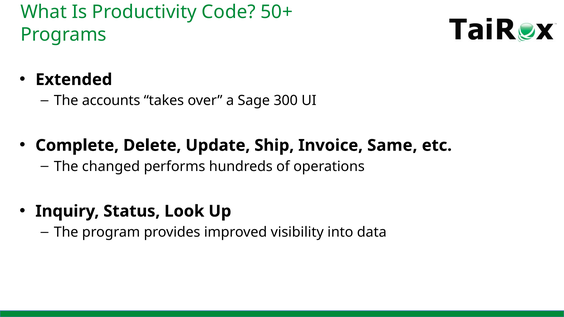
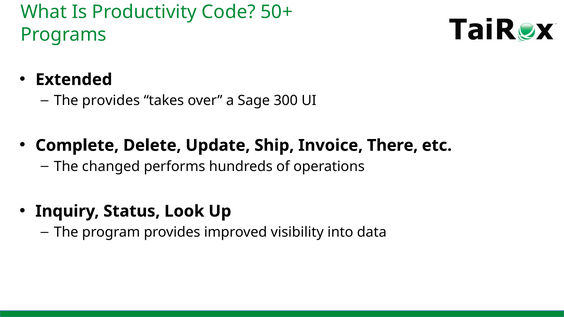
The accounts: accounts -> provides
Same: Same -> There
